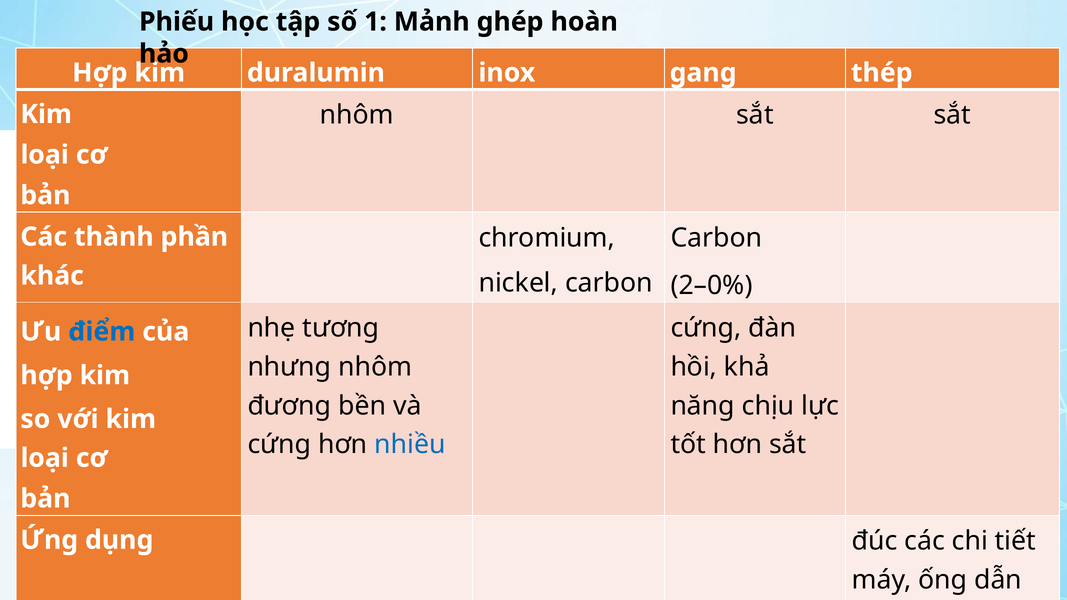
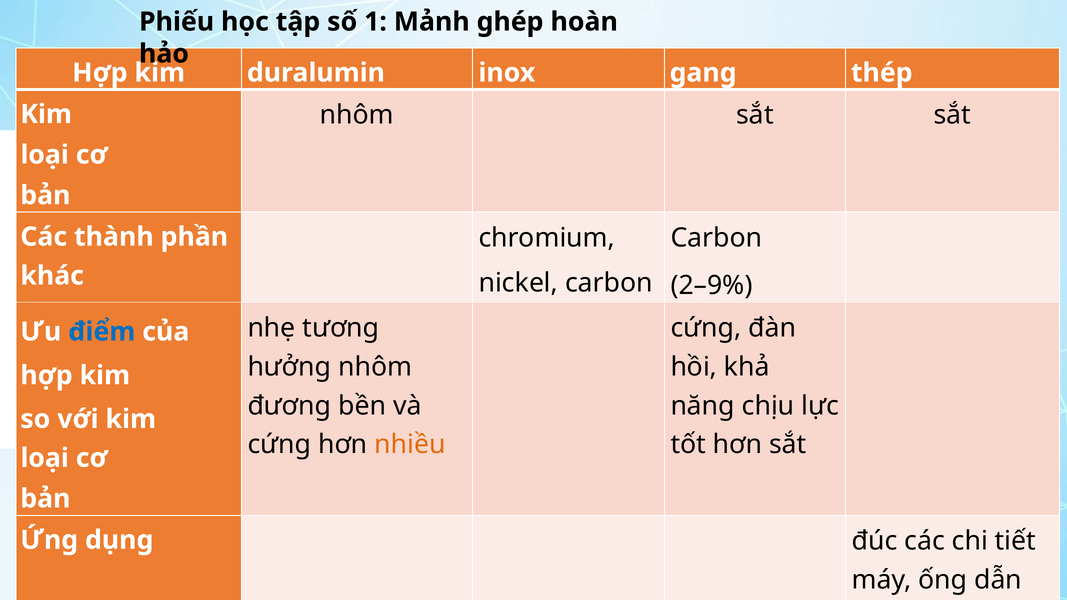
2–0%: 2–0% -> 2–9%
nhưng: nhưng -> hưởng
nhiều colour: blue -> orange
